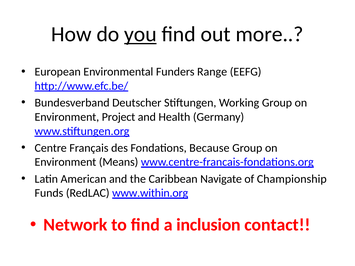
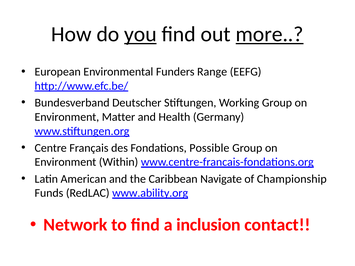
more underline: none -> present
Project: Project -> Matter
Because: Because -> Possible
Means: Means -> Within
www.within.org: www.within.org -> www.ability.org
